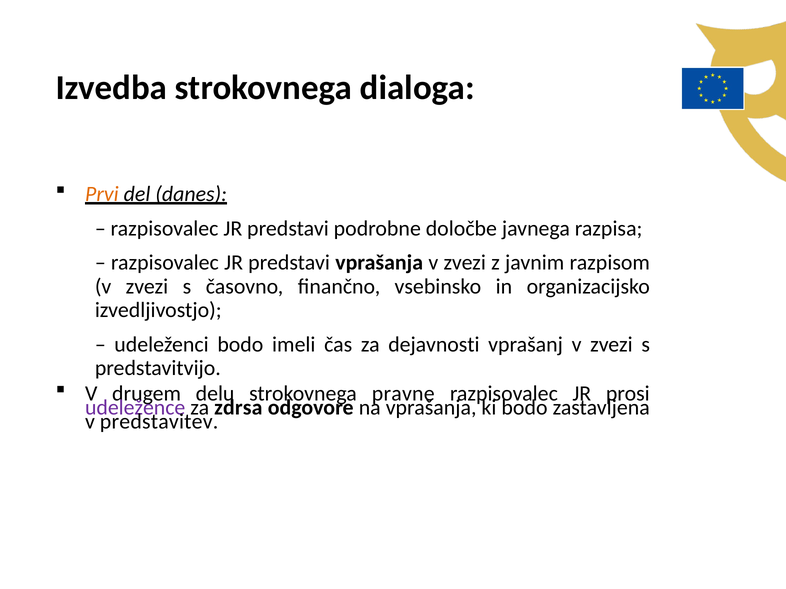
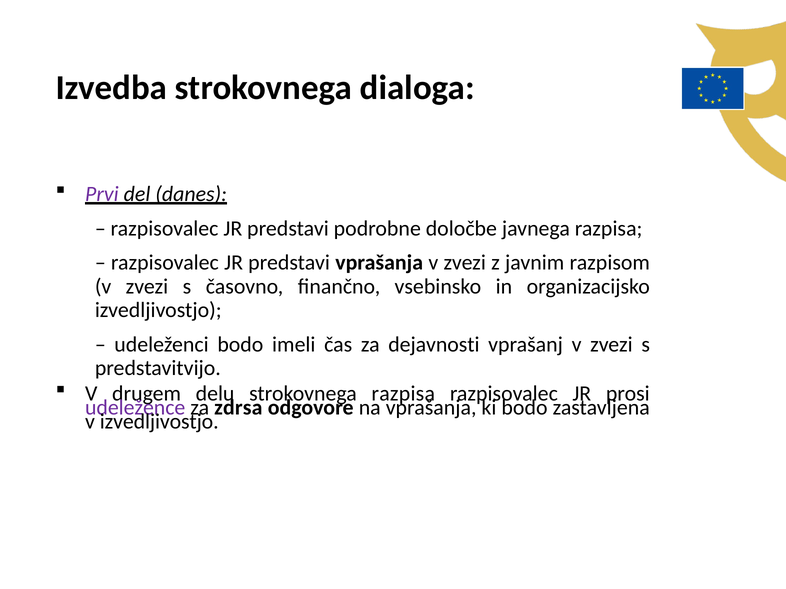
Prvi colour: orange -> purple
strokovnega pravne: pravne -> razpisa
v predstavitev: predstavitev -> izvedljivostjo
